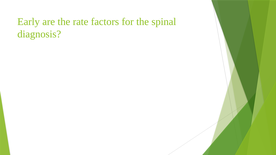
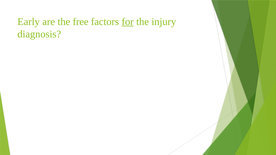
rate: rate -> free
for underline: none -> present
spinal: spinal -> injury
